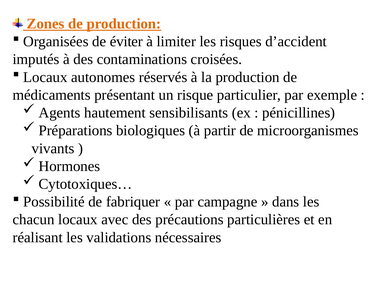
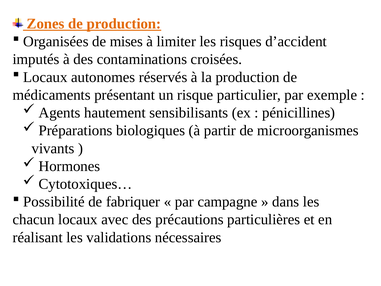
éviter: éviter -> mises
